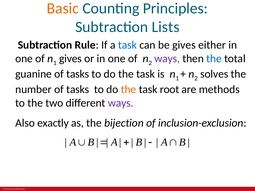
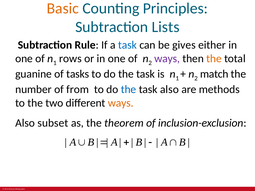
gives at (70, 59): gives -> rows
the at (214, 59) colour: blue -> orange
solves: solves -> match
number of tasks: tasks -> from
the at (129, 90) colour: orange -> blue
task root: root -> also
ways at (121, 103) colour: purple -> orange
exactly: exactly -> subset
bijection: bijection -> theorem
